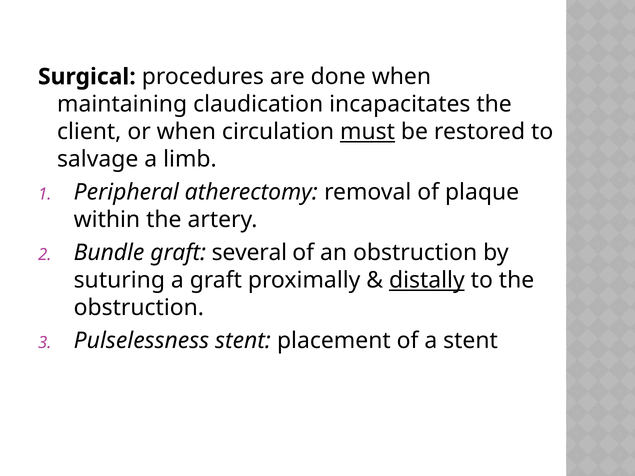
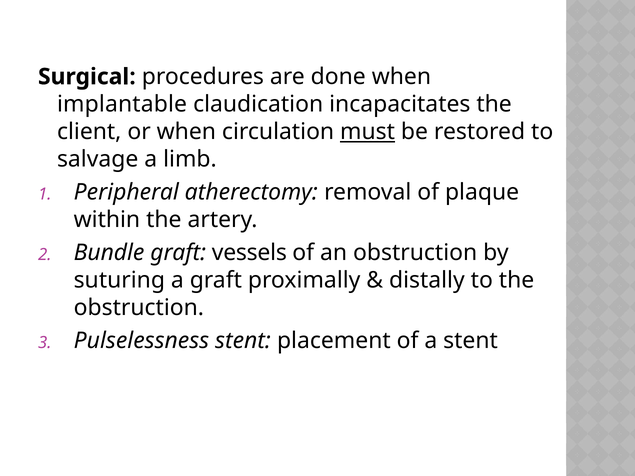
maintaining: maintaining -> implantable
several: several -> vessels
distally underline: present -> none
